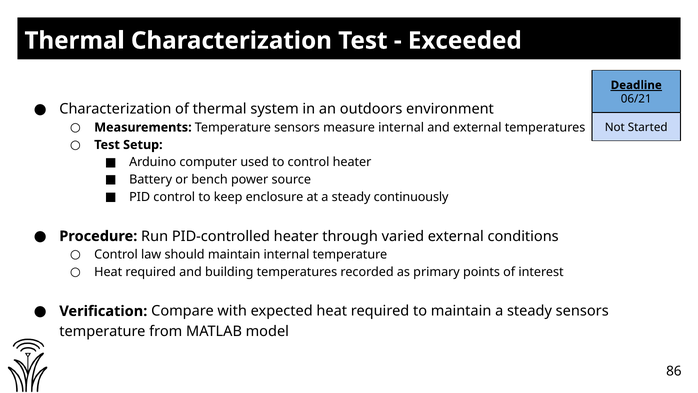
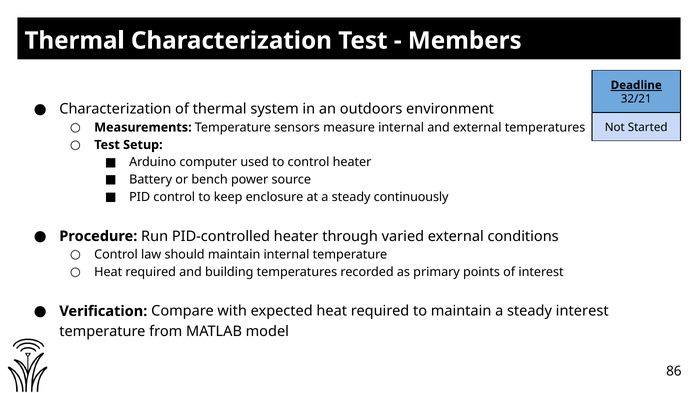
Exceeded: Exceeded -> Members
06/21: 06/21 -> 32/21
steady sensors: sensors -> interest
